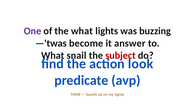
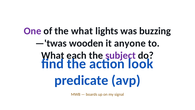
become: become -> wooden
answer: answer -> anyone
snail: snail -> each
subject colour: red -> purple
